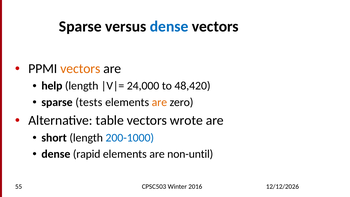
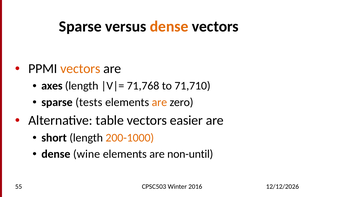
dense at (169, 26) colour: blue -> orange
help: help -> axes
24,000: 24,000 -> 71,768
48,420: 48,420 -> 71,710
wrote: wrote -> easier
200-1000 colour: blue -> orange
rapid: rapid -> wine
